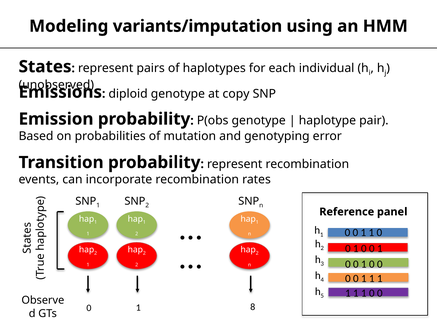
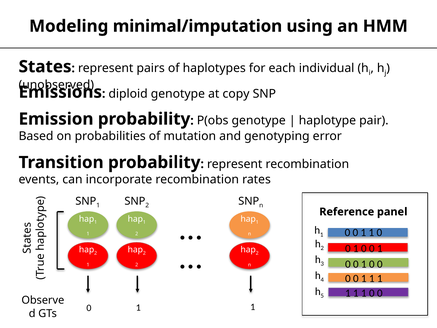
variants/imputation: variants/imputation -> minimal/imputation
8 at (253, 307): 8 -> 1
